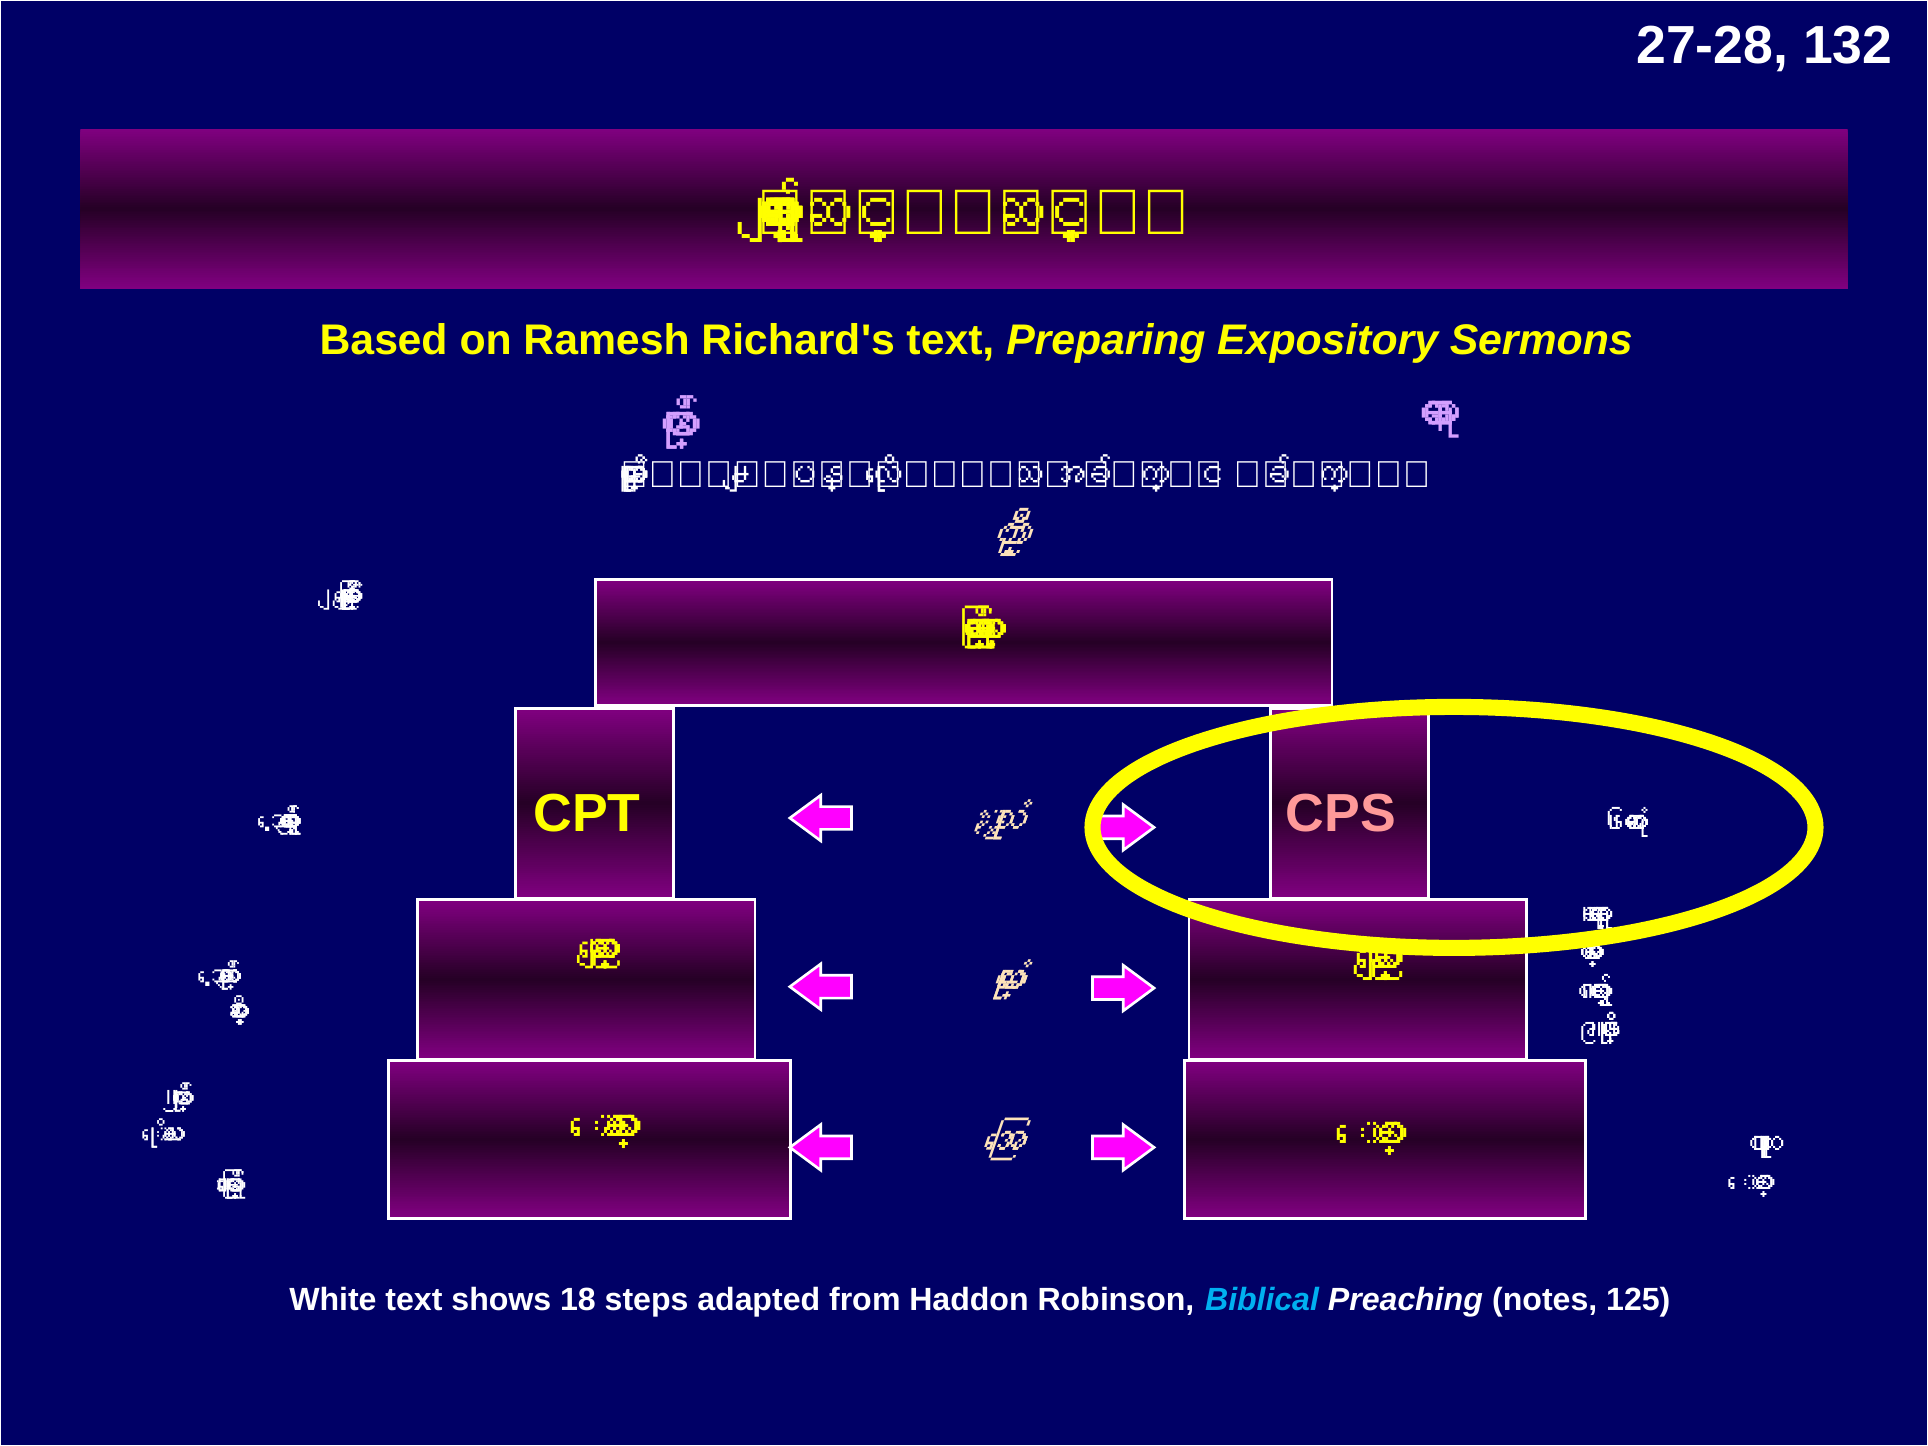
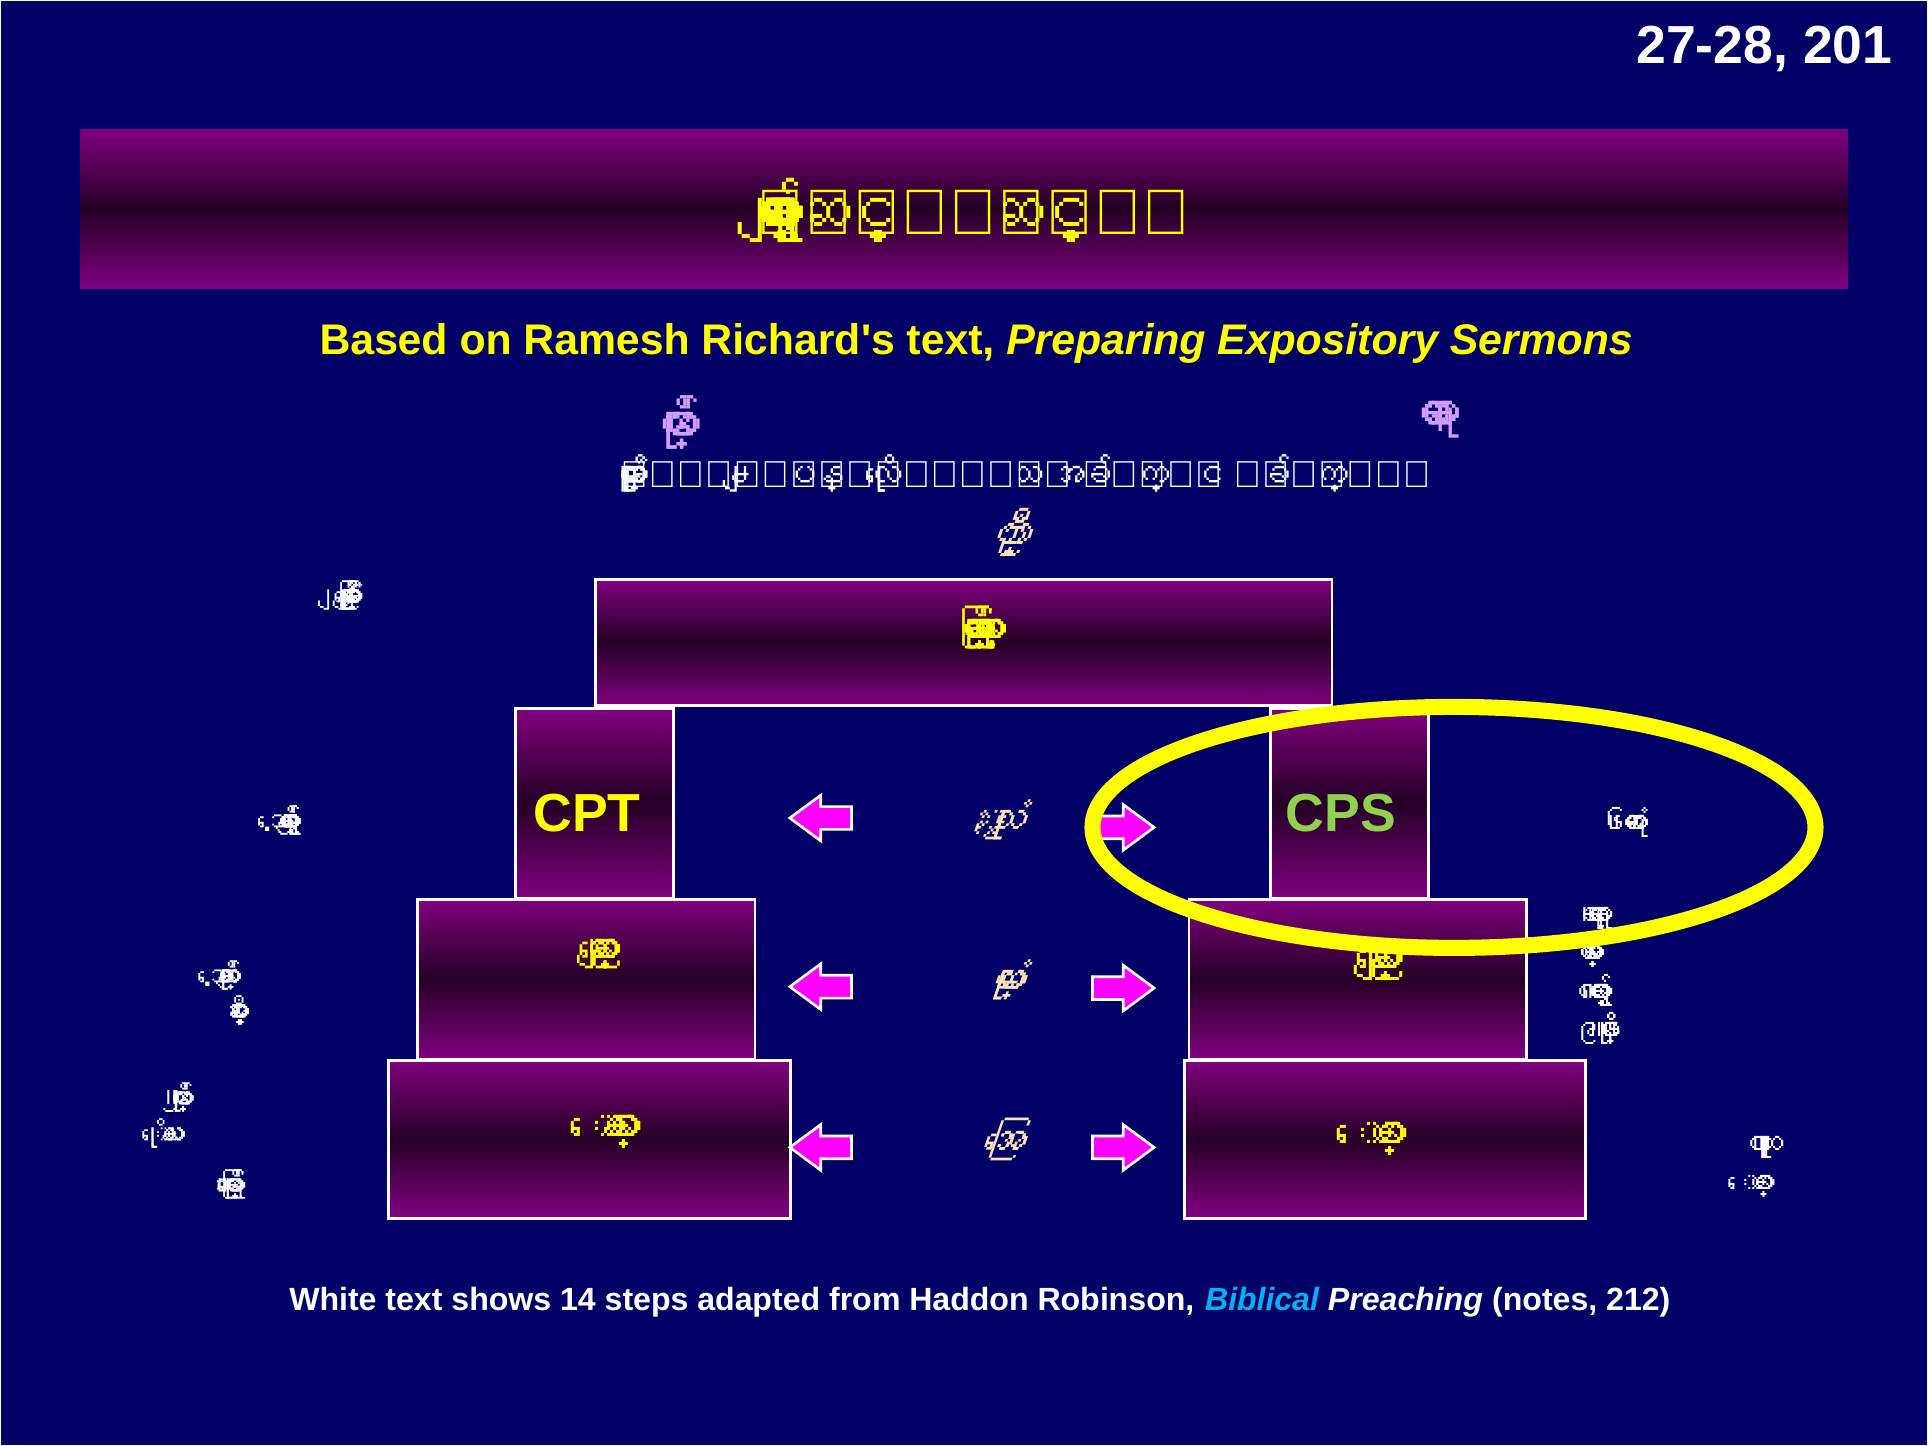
132: 132 -> 201
CPS colour: pink -> light green
18: 18 -> 14
125: 125 -> 212
